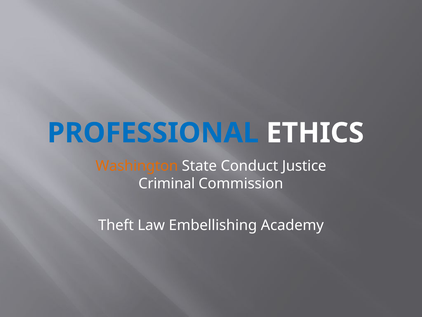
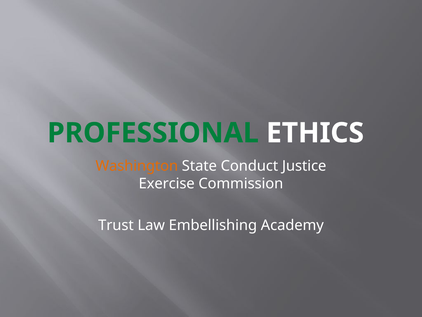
PROFESSIONAL colour: blue -> green
Criminal: Criminal -> Exercise
Theft: Theft -> Trust
